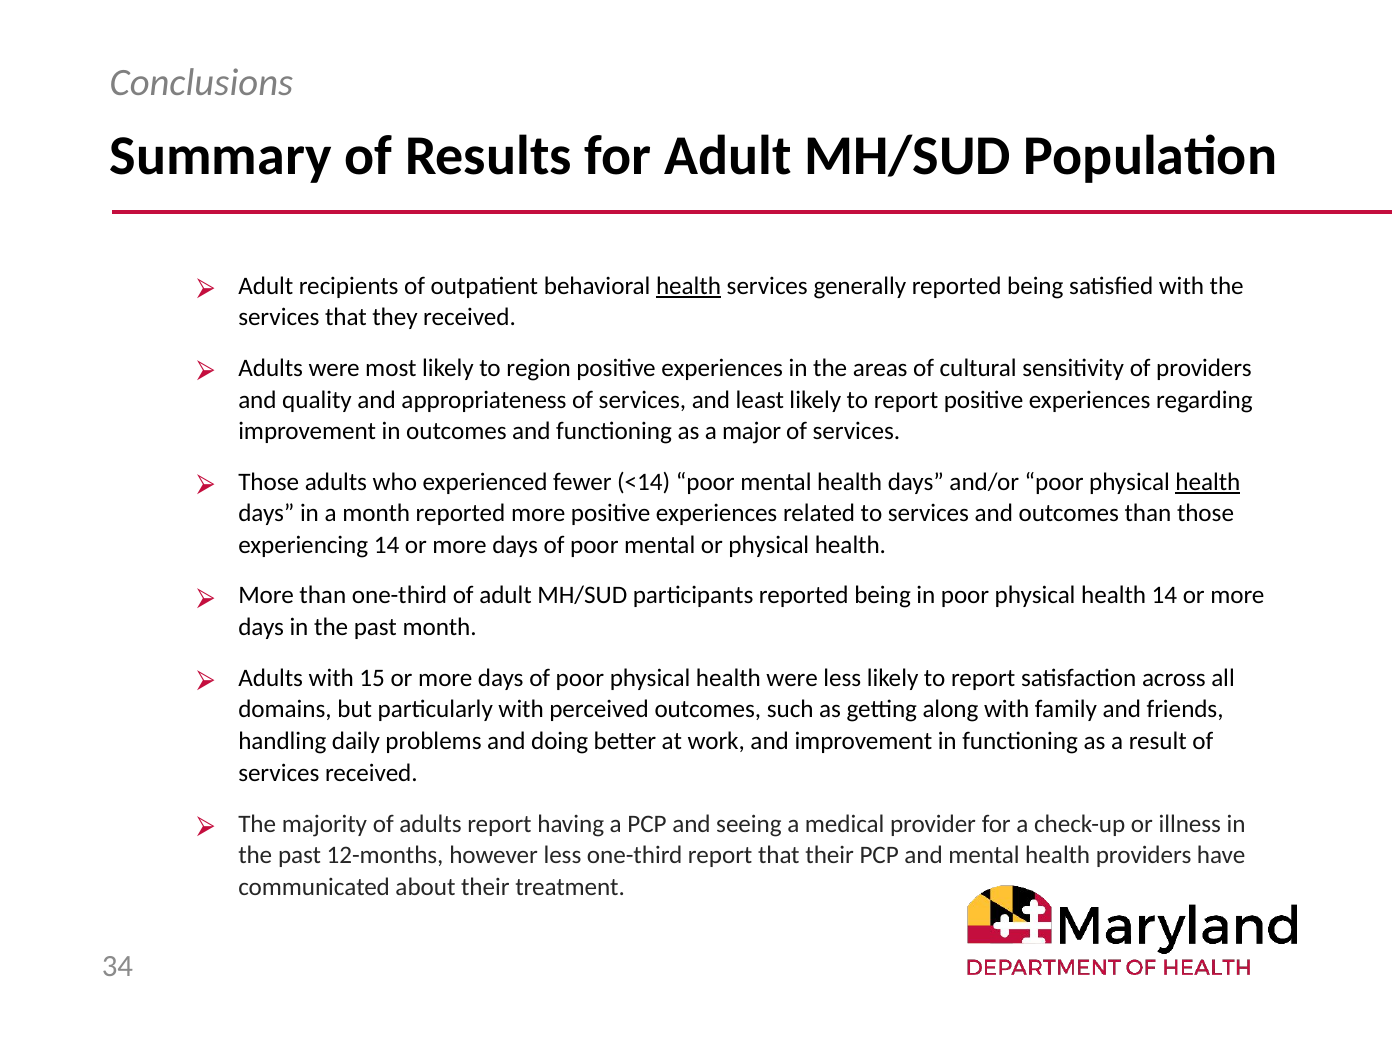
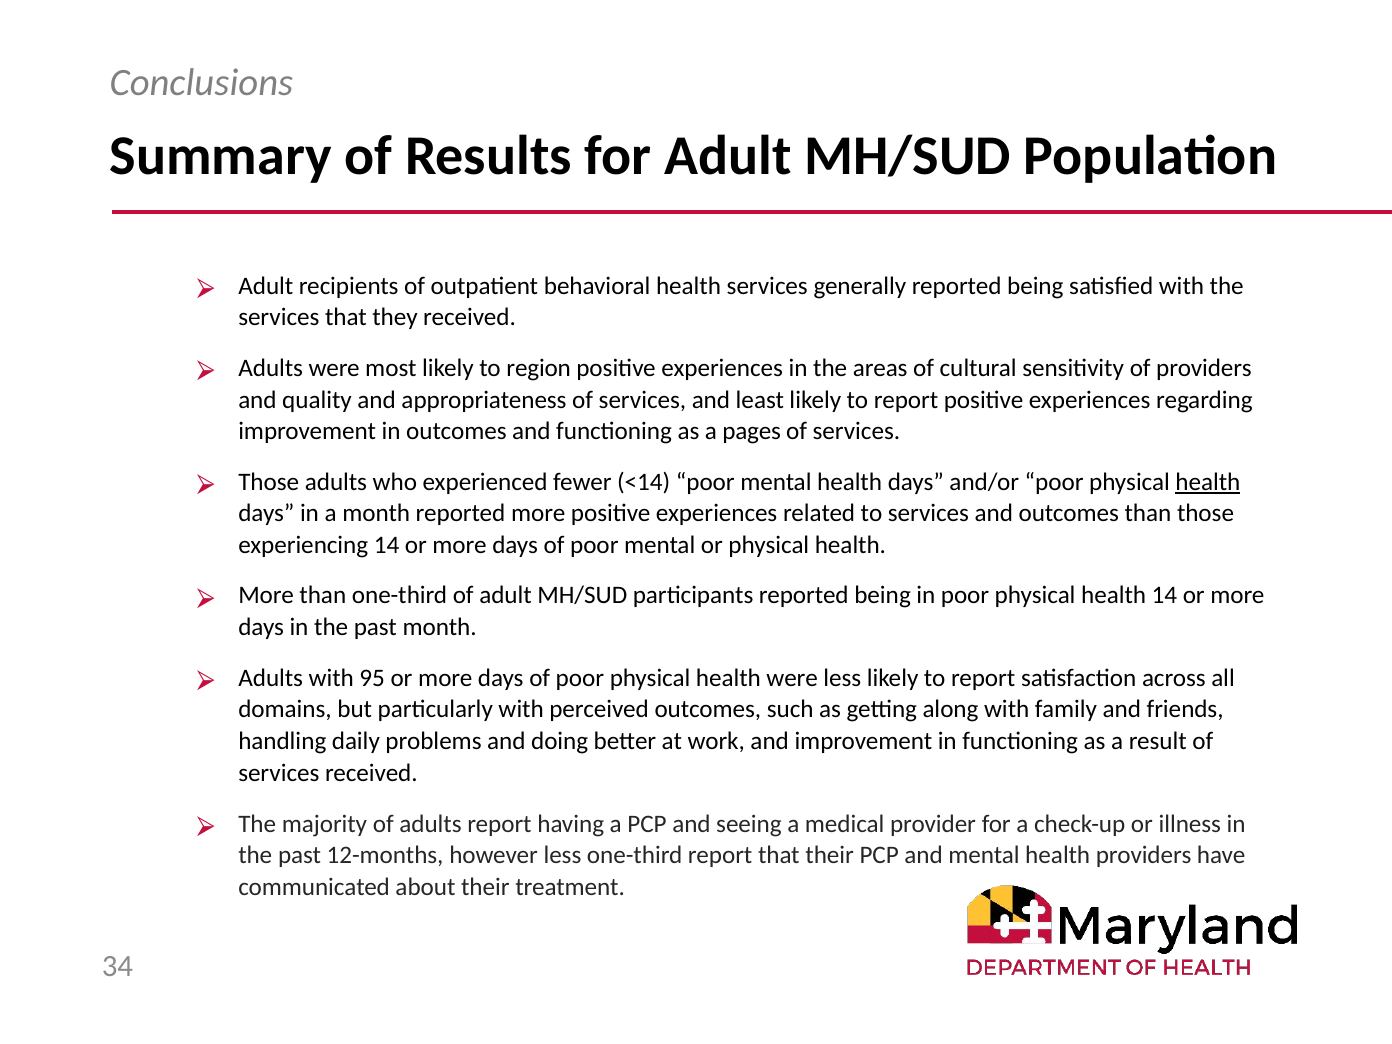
health at (689, 286) underline: present -> none
major: major -> pages
15: 15 -> 95
